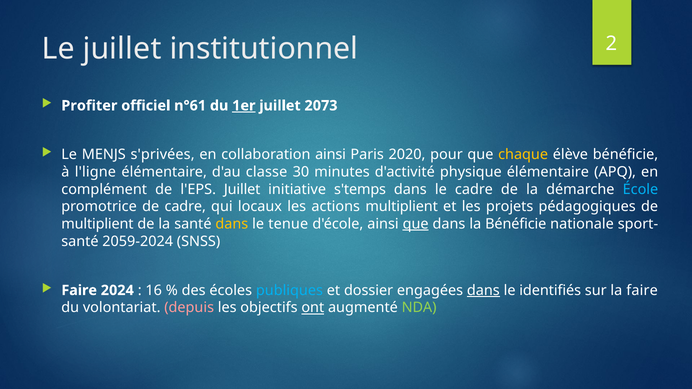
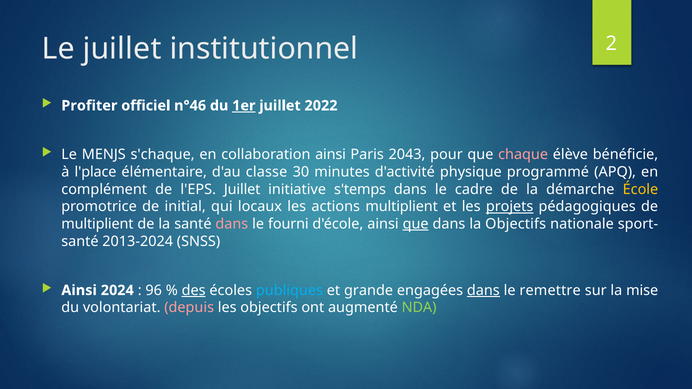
n°61: n°61 -> n°46
2073: 2073 -> 2022
s'privées: s'privées -> s'chaque
2020: 2020 -> 2043
chaque colour: yellow -> pink
l'ligne: l'ligne -> l'place
physique élémentaire: élémentaire -> programmé
École colour: light blue -> yellow
de cadre: cadre -> initial
projets underline: none -> present
dans at (232, 224) colour: yellow -> pink
tenue: tenue -> fourni
la Bénéficie: Bénéficie -> Objectifs
2059-2024: 2059-2024 -> 2013-2024
Faire at (79, 290): Faire -> Ainsi
16: 16 -> 96
des underline: none -> present
dossier: dossier -> grande
identifiés: identifiés -> remettre
la faire: faire -> mise
ont underline: present -> none
